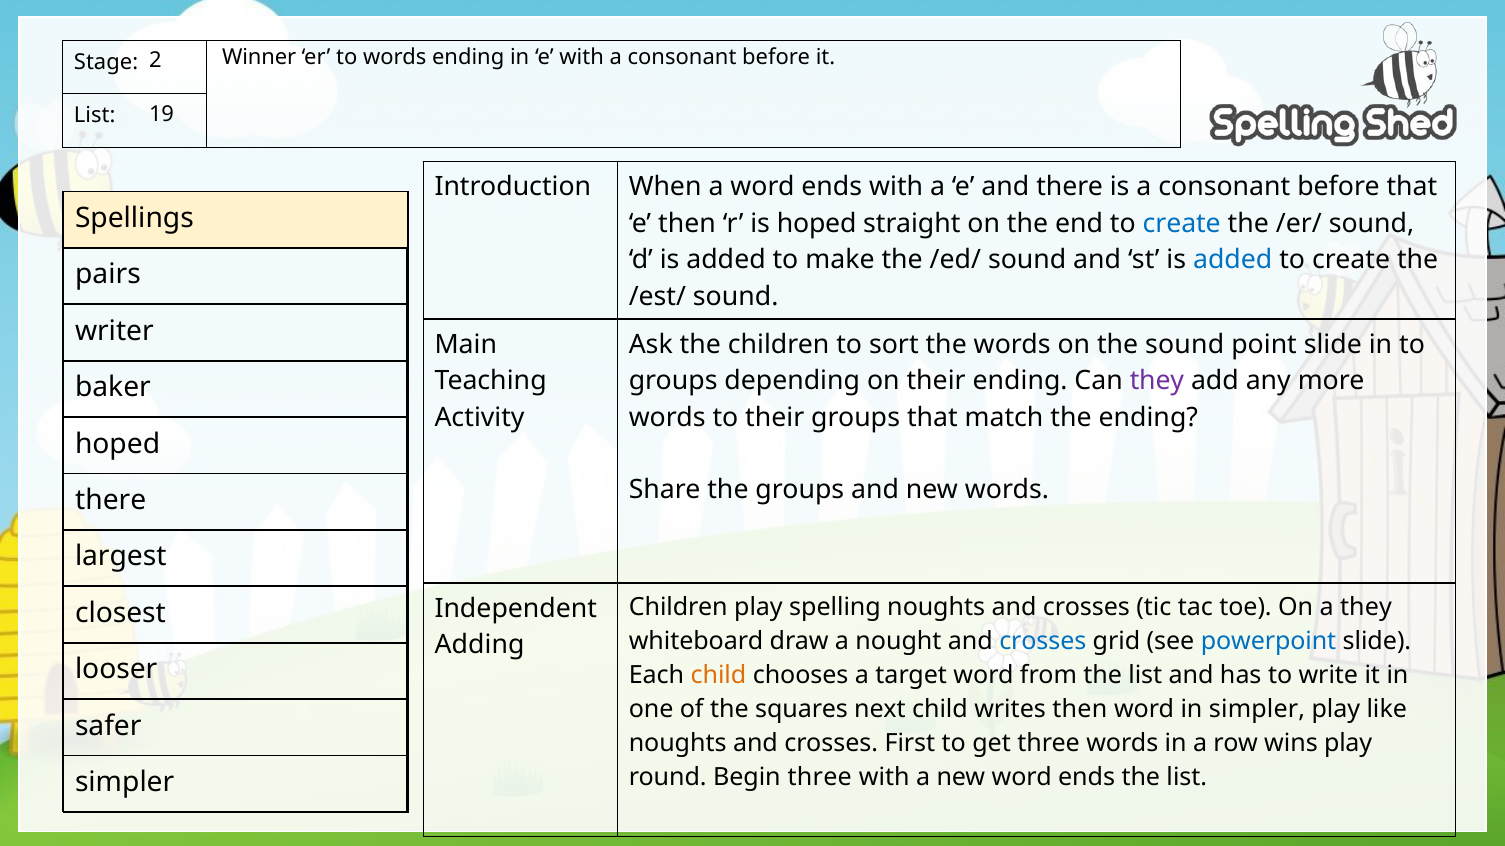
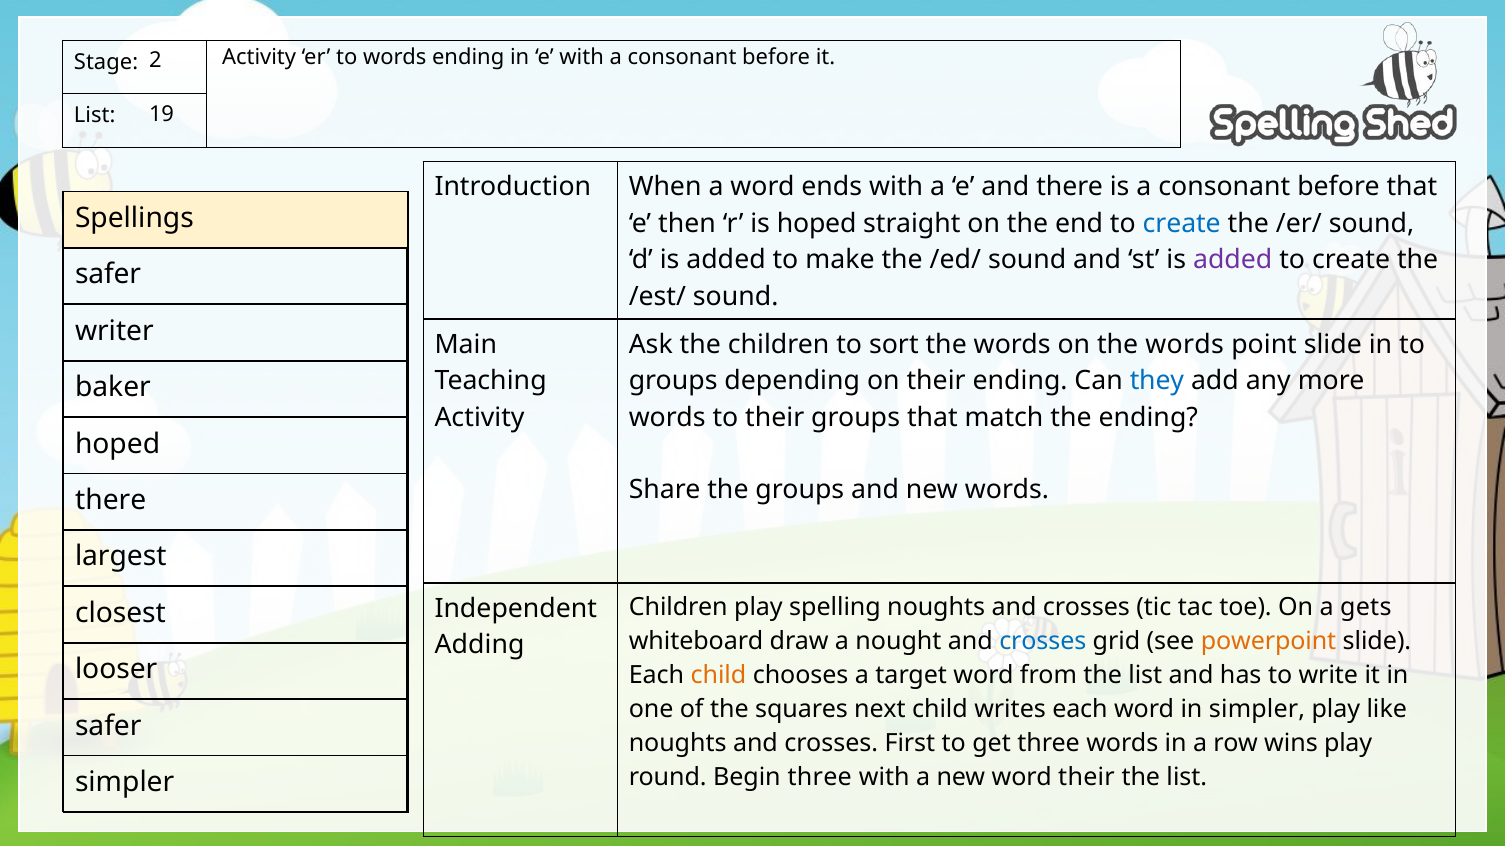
Winner at (259, 58): Winner -> Activity
added at (1233, 260) colour: blue -> purple
pairs at (108, 275): pairs -> safer
on the sound: sound -> words
they at (1157, 381) colour: purple -> blue
a they: they -> gets
powerpoint colour: blue -> orange
writes then: then -> each
new word ends: ends -> their
